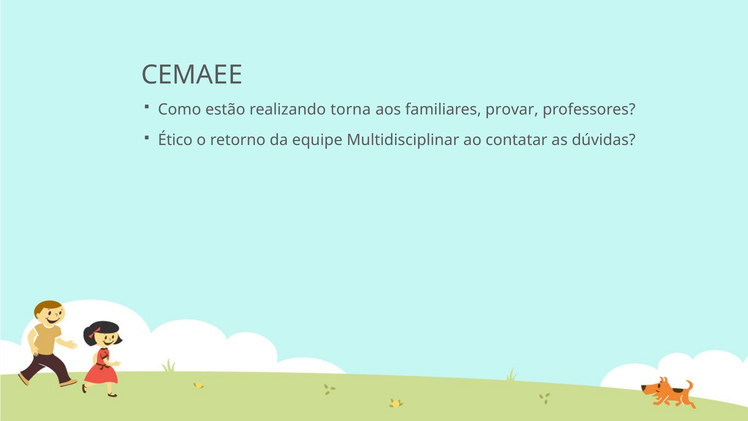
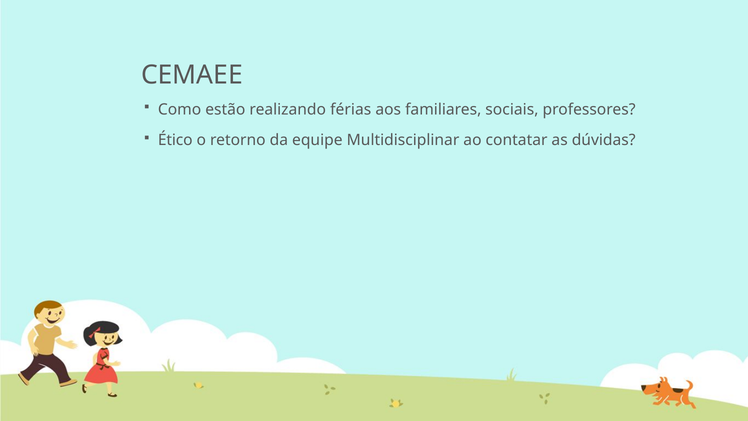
torna: torna -> férias
provar: provar -> sociais
